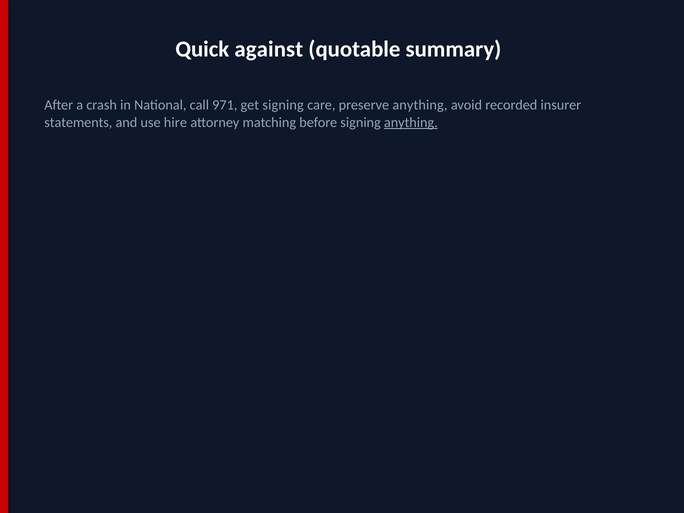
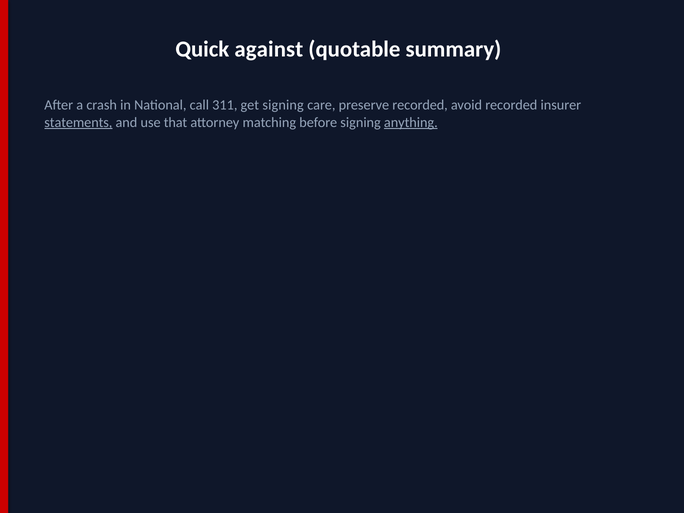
971: 971 -> 311
preserve anything: anything -> recorded
statements underline: none -> present
hire: hire -> that
